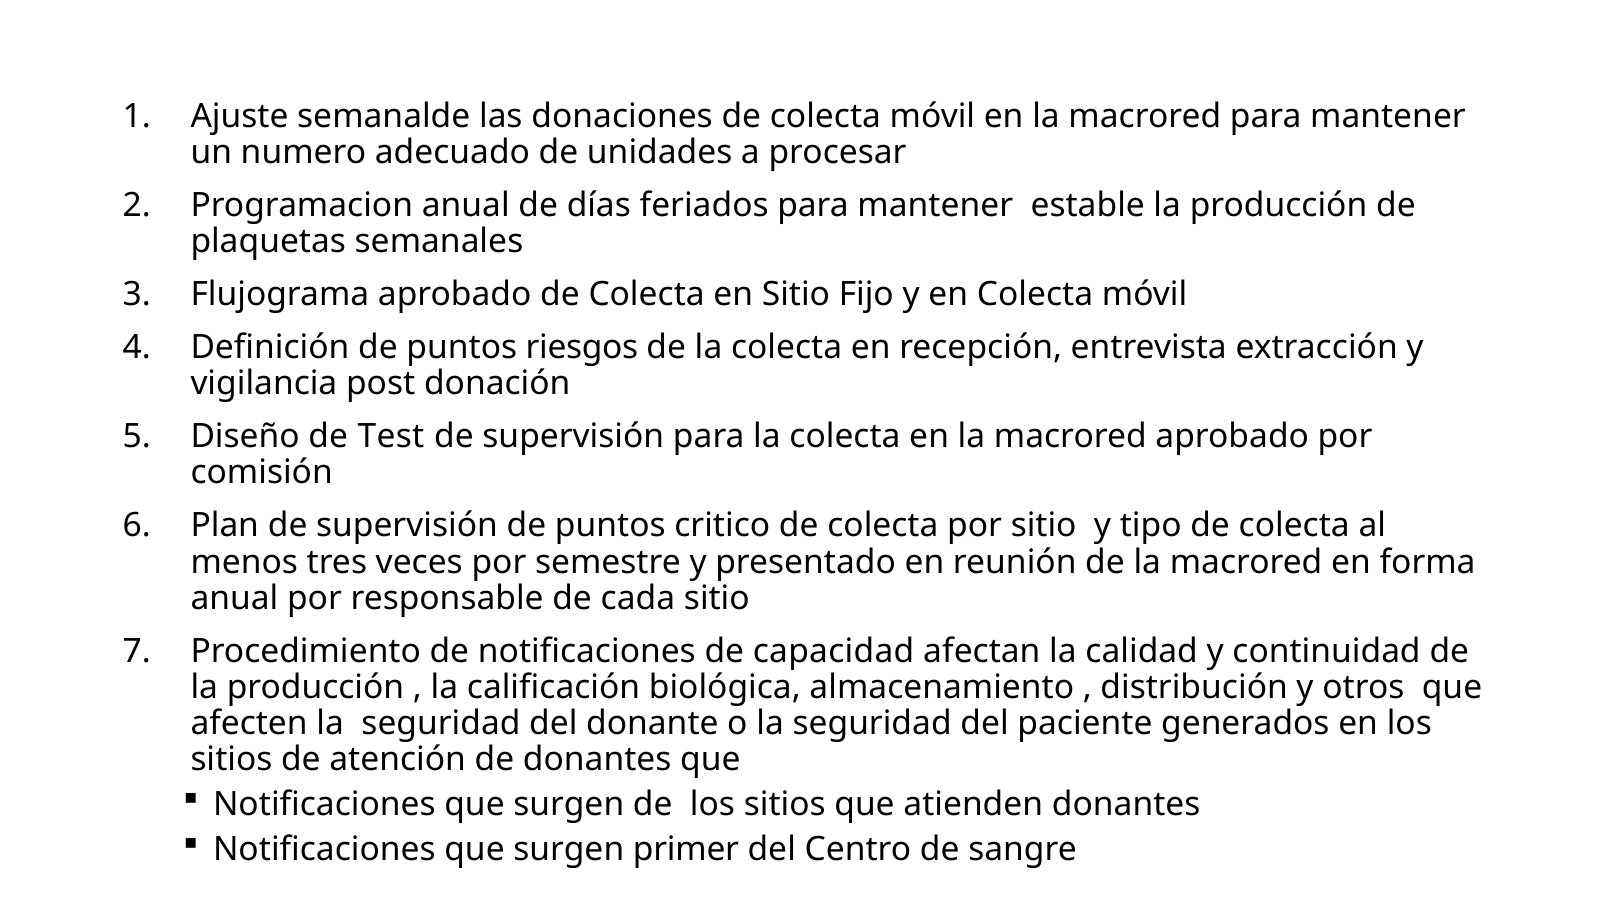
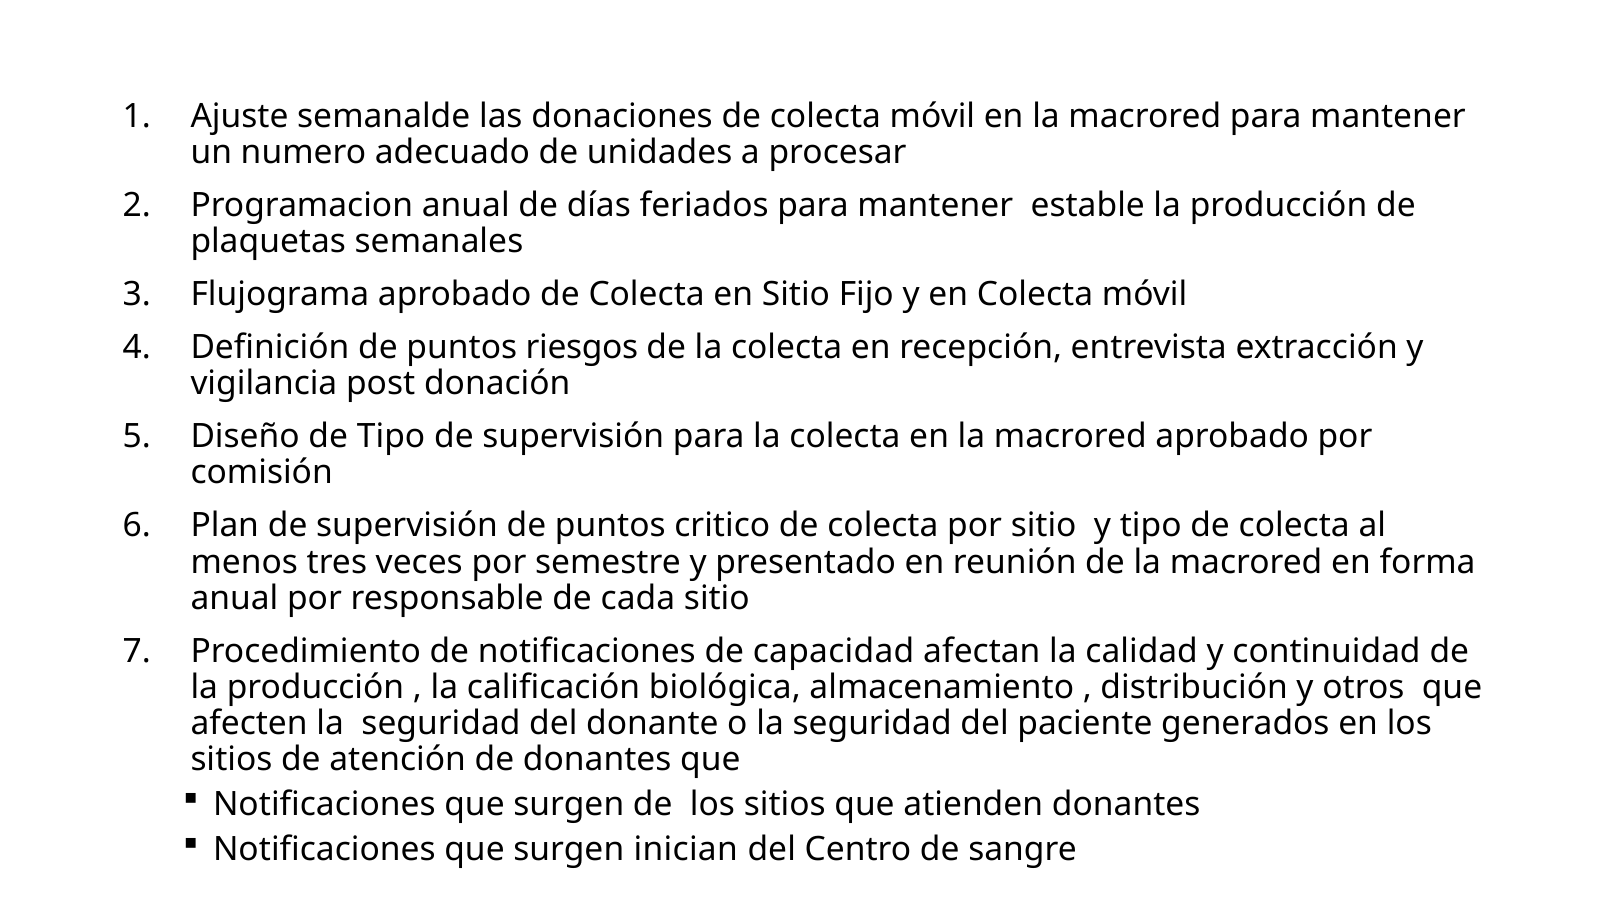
de Test: Test -> Tipo
primer: primer -> inician
